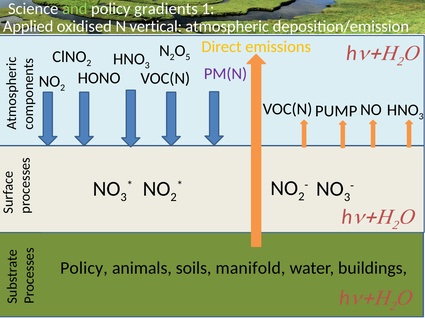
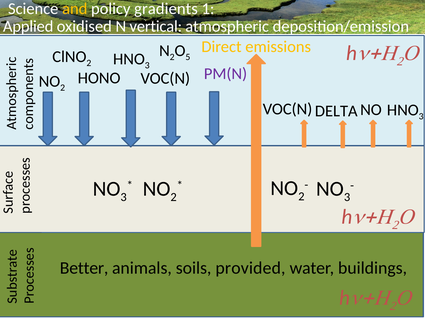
and colour: light green -> yellow
PUMP: PUMP -> DELTA
Policy at (84, 269): Policy -> Better
manifold: manifold -> provided
